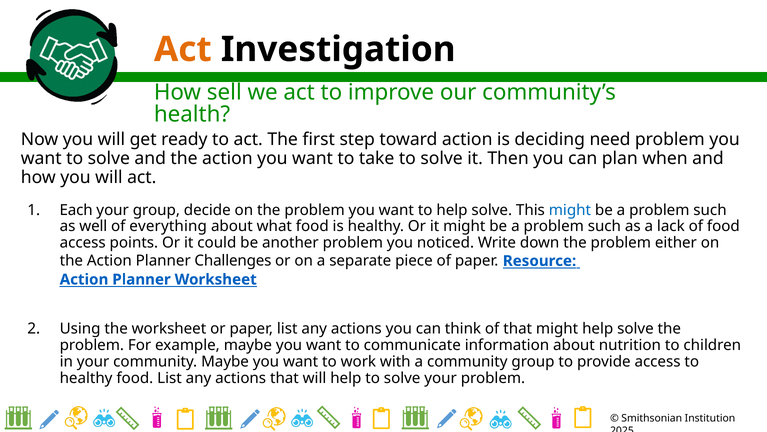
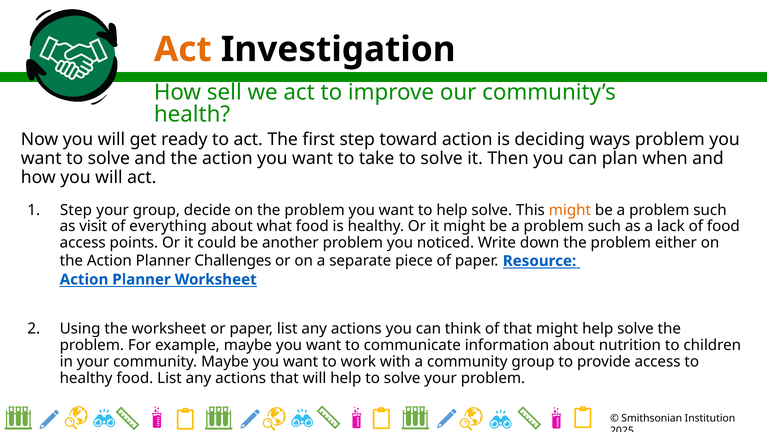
need: need -> ways
Each at (76, 210): Each -> Step
might at (570, 210) colour: blue -> orange
well: well -> visit
